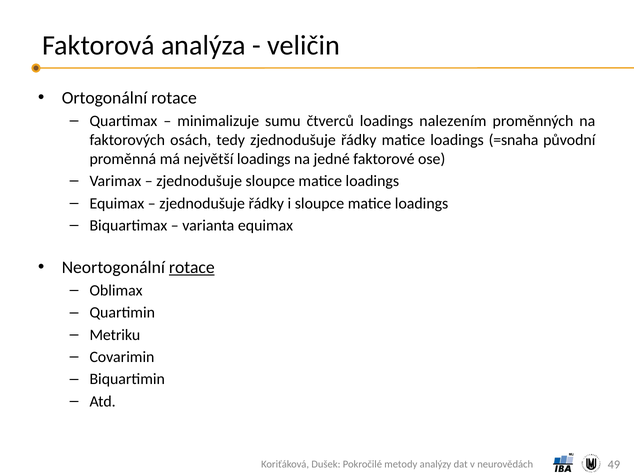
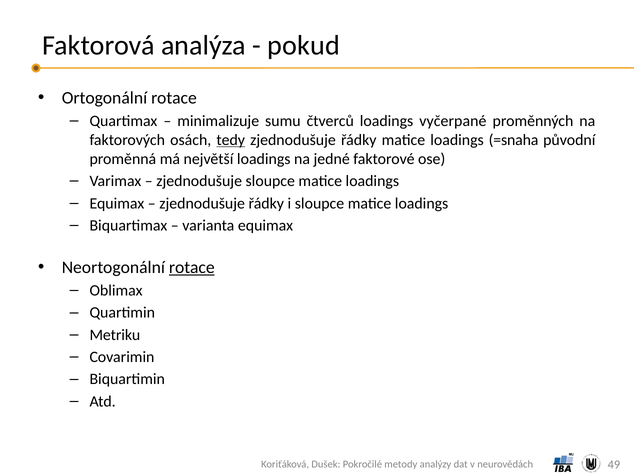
veličin: veličin -> pokud
nalezením: nalezením -> vyčerpané
tedy underline: none -> present
